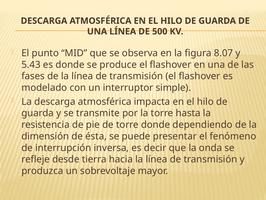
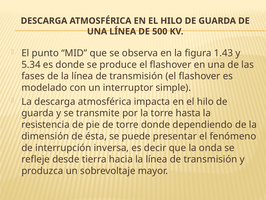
8.07: 8.07 -> 1.43
5.43: 5.43 -> 5.34
